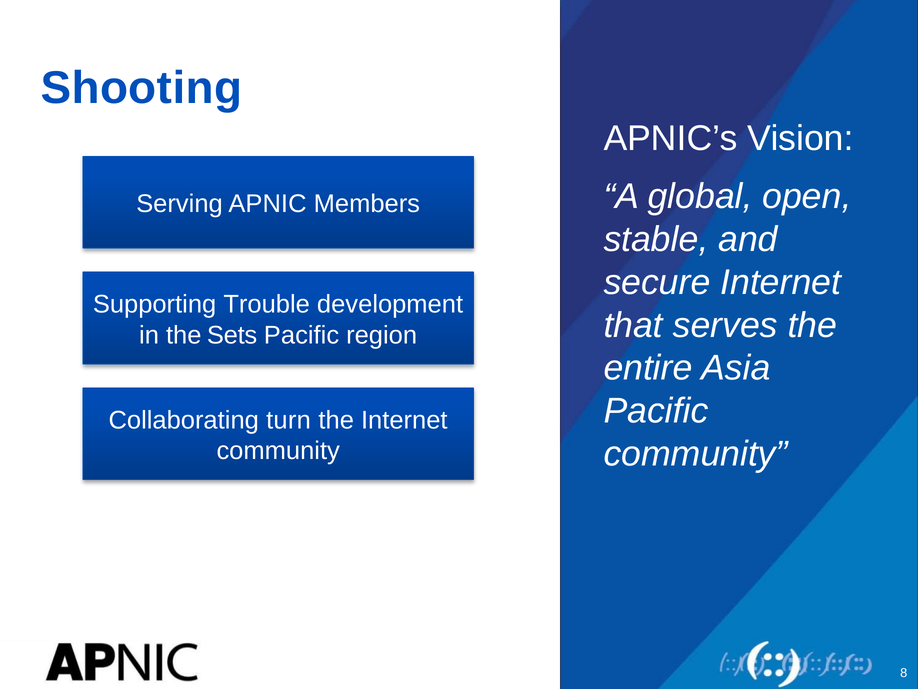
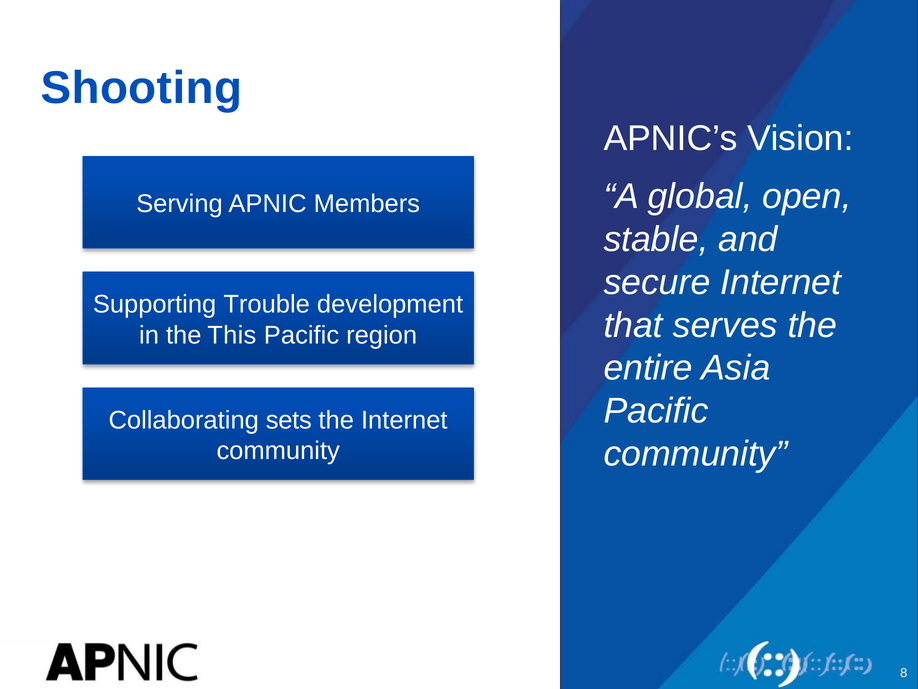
Sets: Sets -> This
turn: turn -> sets
